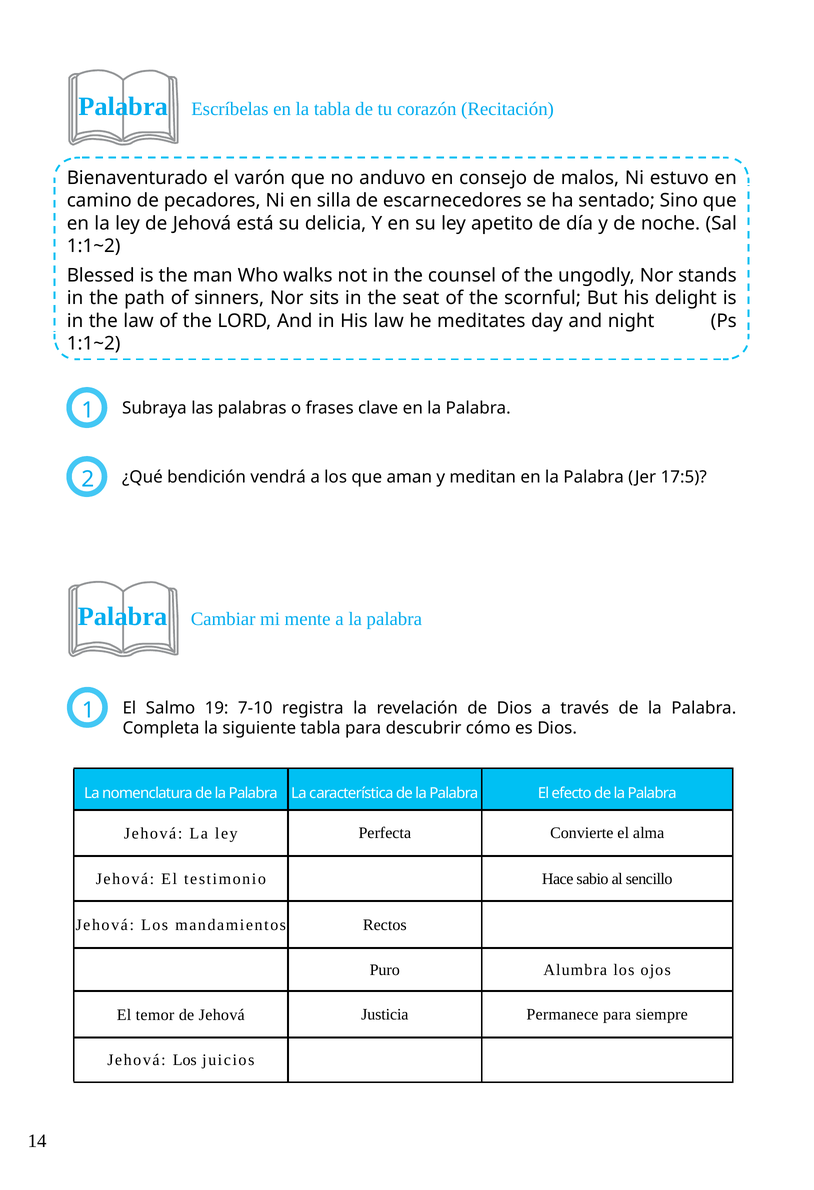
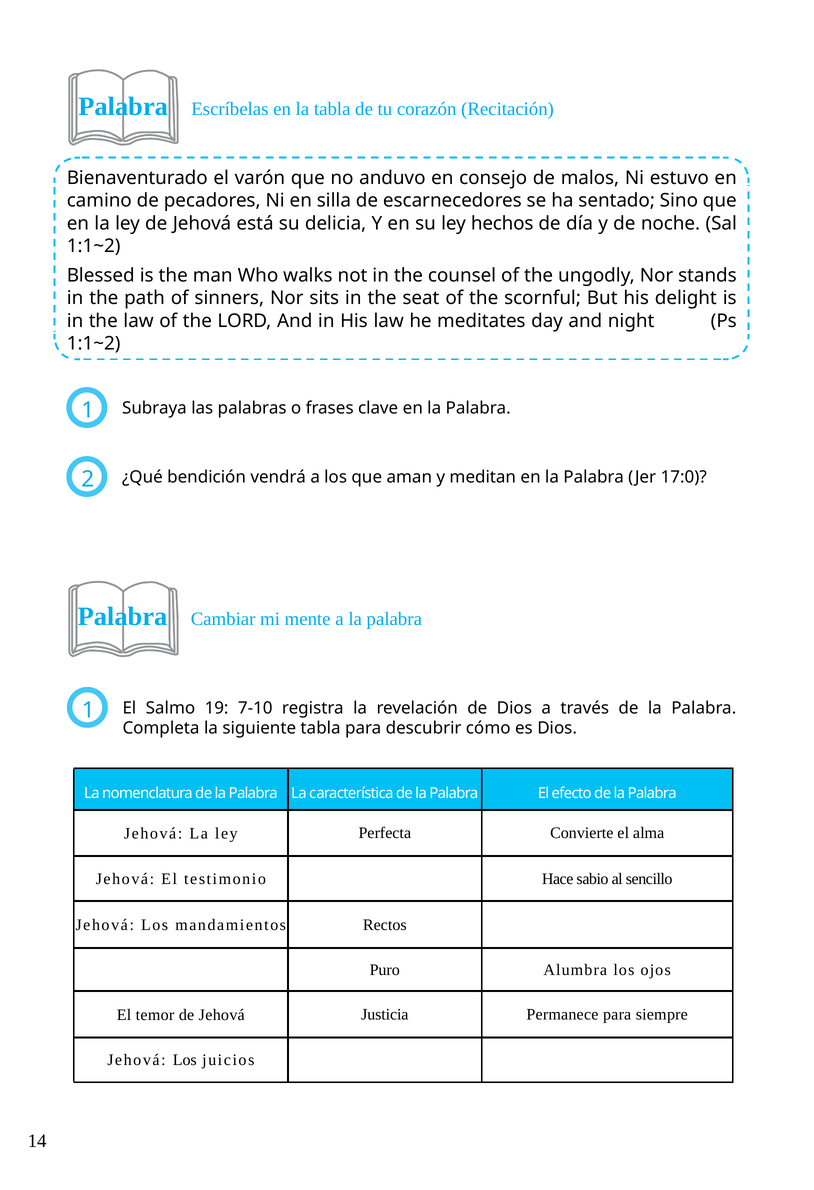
apetito: apetito -> hechos
17:5: 17:5 -> 17:0
